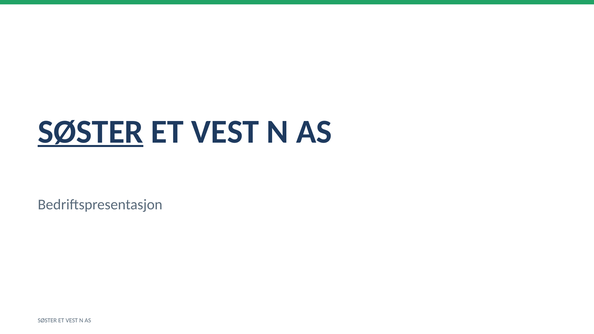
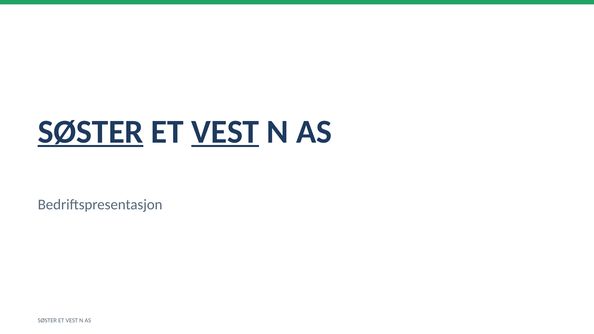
VEST at (225, 132) underline: none -> present
